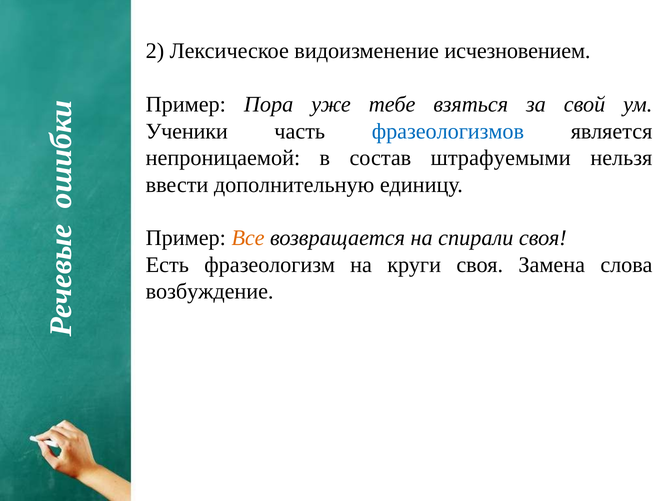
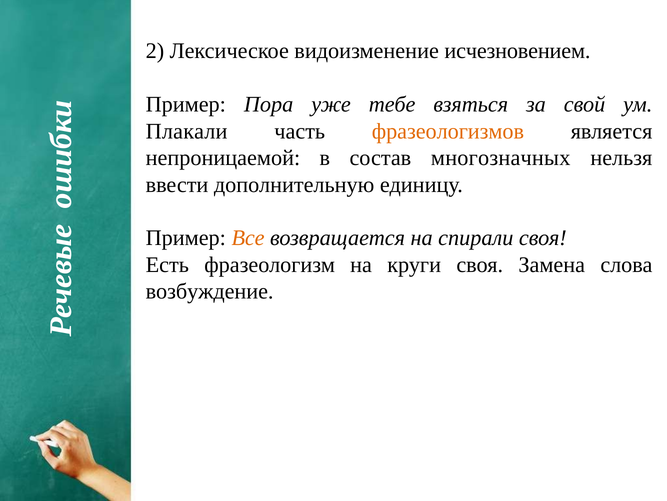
Ученики: Ученики -> Плакали
фразеологизмов colour: blue -> orange
штрафуемыми: штрафуемыми -> многозначных
